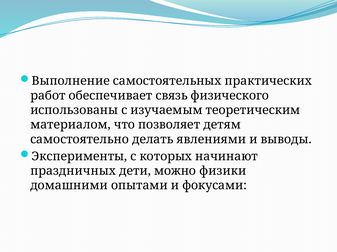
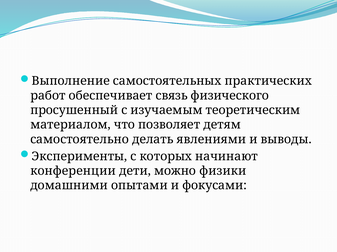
использованы: использованы -> просушенный
праздничных: праздничных -> конференции
